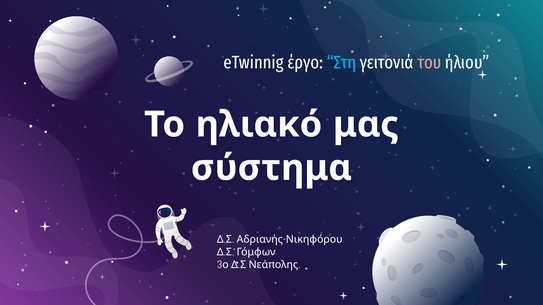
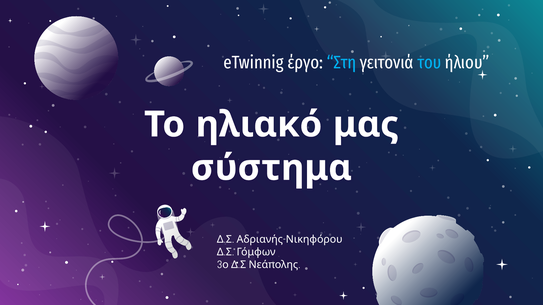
του colour: pink -> light blue
